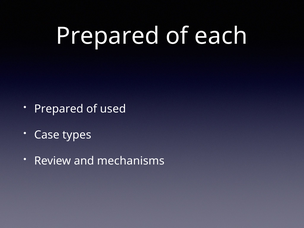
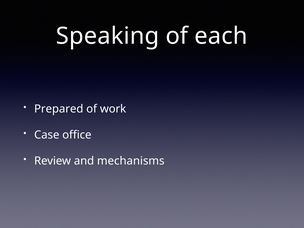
Prepared at (108, 36): Prepared -> Speaking
used: used -> work
types: types -> office
